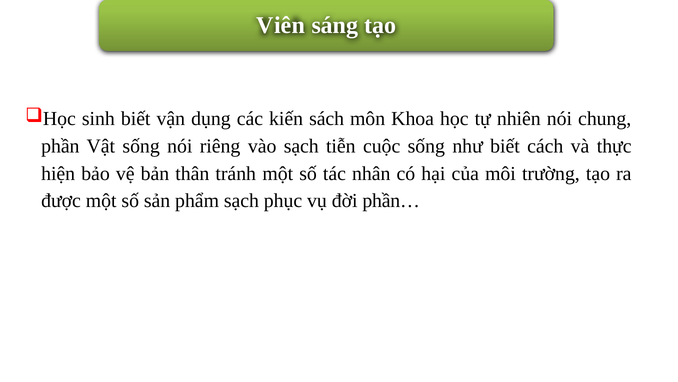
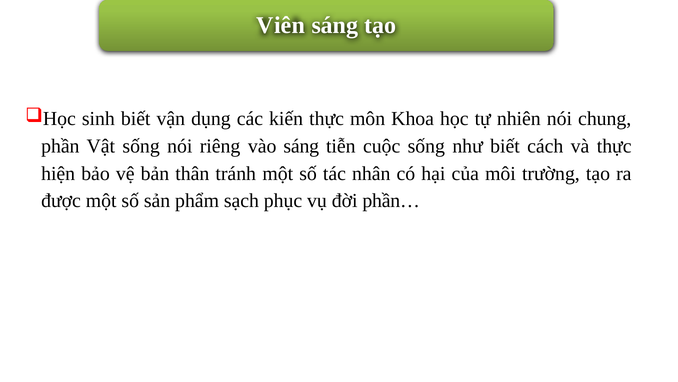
kiến sách: sách -> thực
vào sạch: sạch -> sáng
